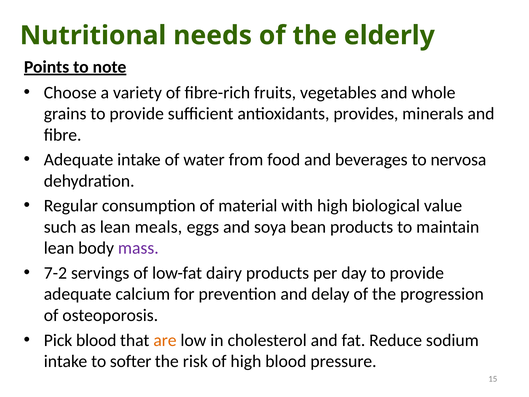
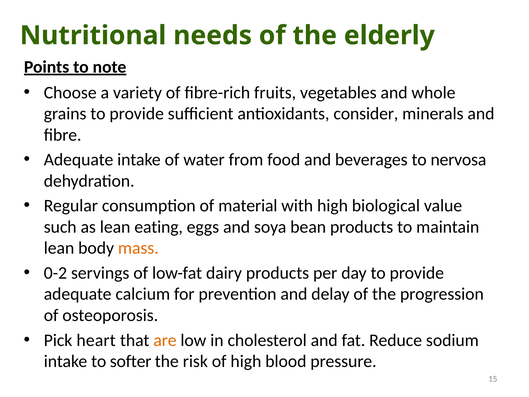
provides: provides -> consider
meals: meals -> eating
mass colour: purple -> orange
7-2: 7-2 -> 0-2
Pick blood: blood -> heart
